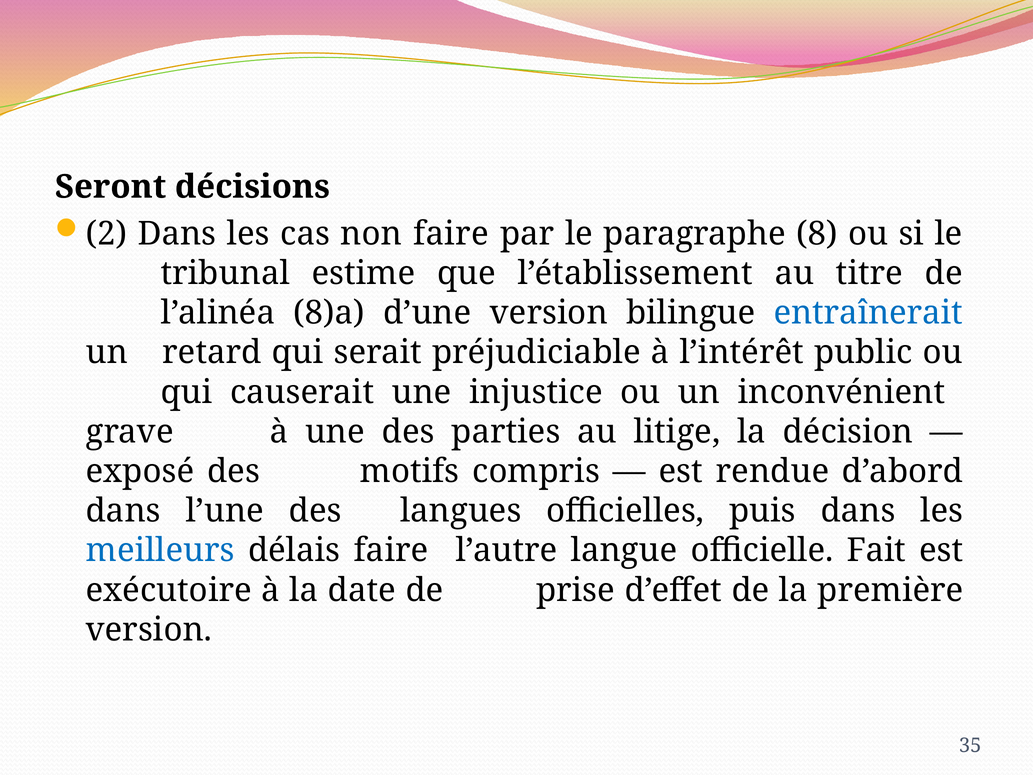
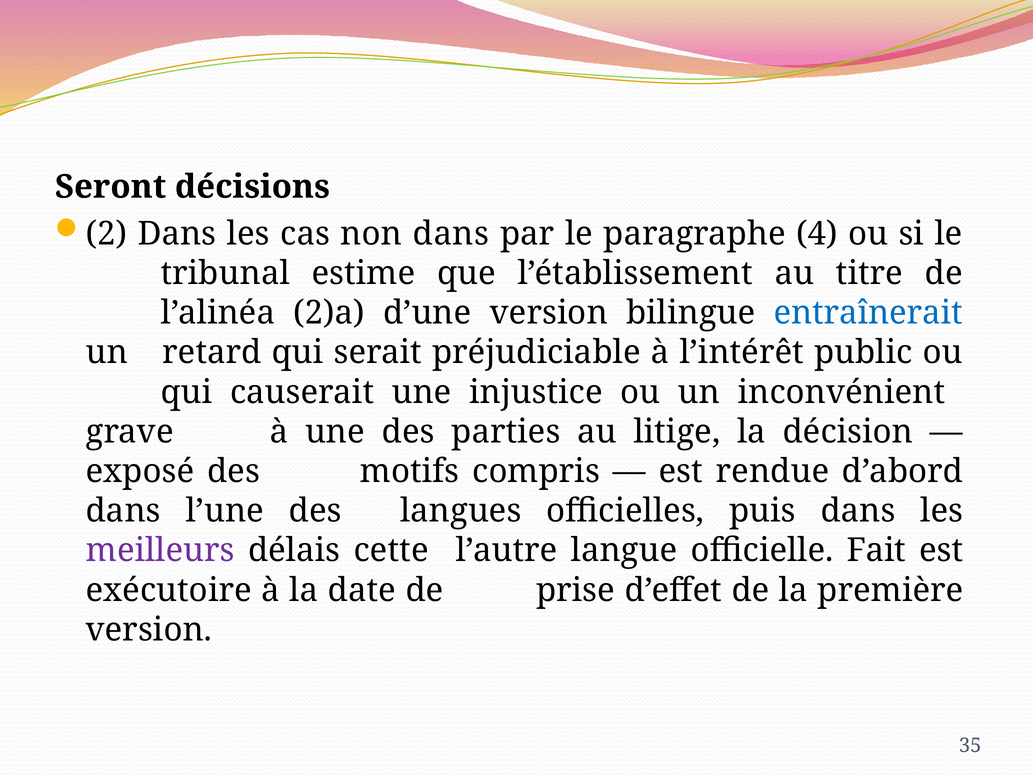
non faire: faire -> dans
8: 8 -> 4
8)a: 8)a -> 2)a
meilleurs colour: blue -> purple
délais faire: faire -> cette
